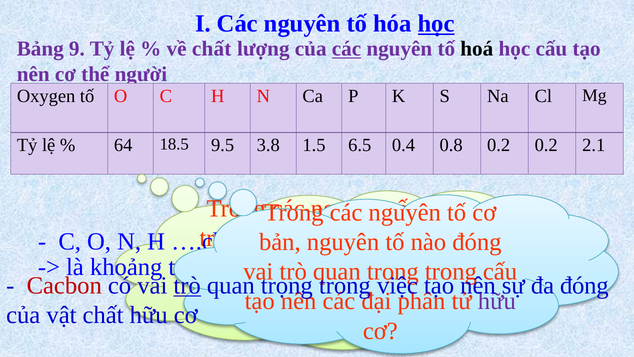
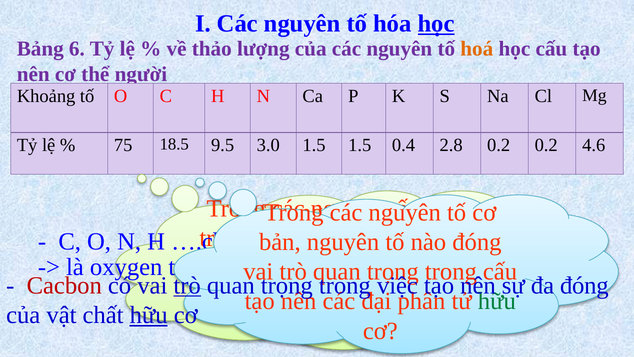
9: 9 -> 6
về chất: chất -> thảo
các at (347, 49) underline: present -> none
hoá colour: black -> orange
Oxygen: Oxygen -> Khoảng
64: 64 -> 75
3.8: 3.8 -> 3.0
1.5 6.5: 6.5 -> 1.5
0.8: 0.8 -> 2.8
2.1: 2.1 -> 4.6
khoảng: khoảng -> oxygen
hữu at (497, 301) colour: purple -> green
hữu at (149, 315) underline: none -> present
